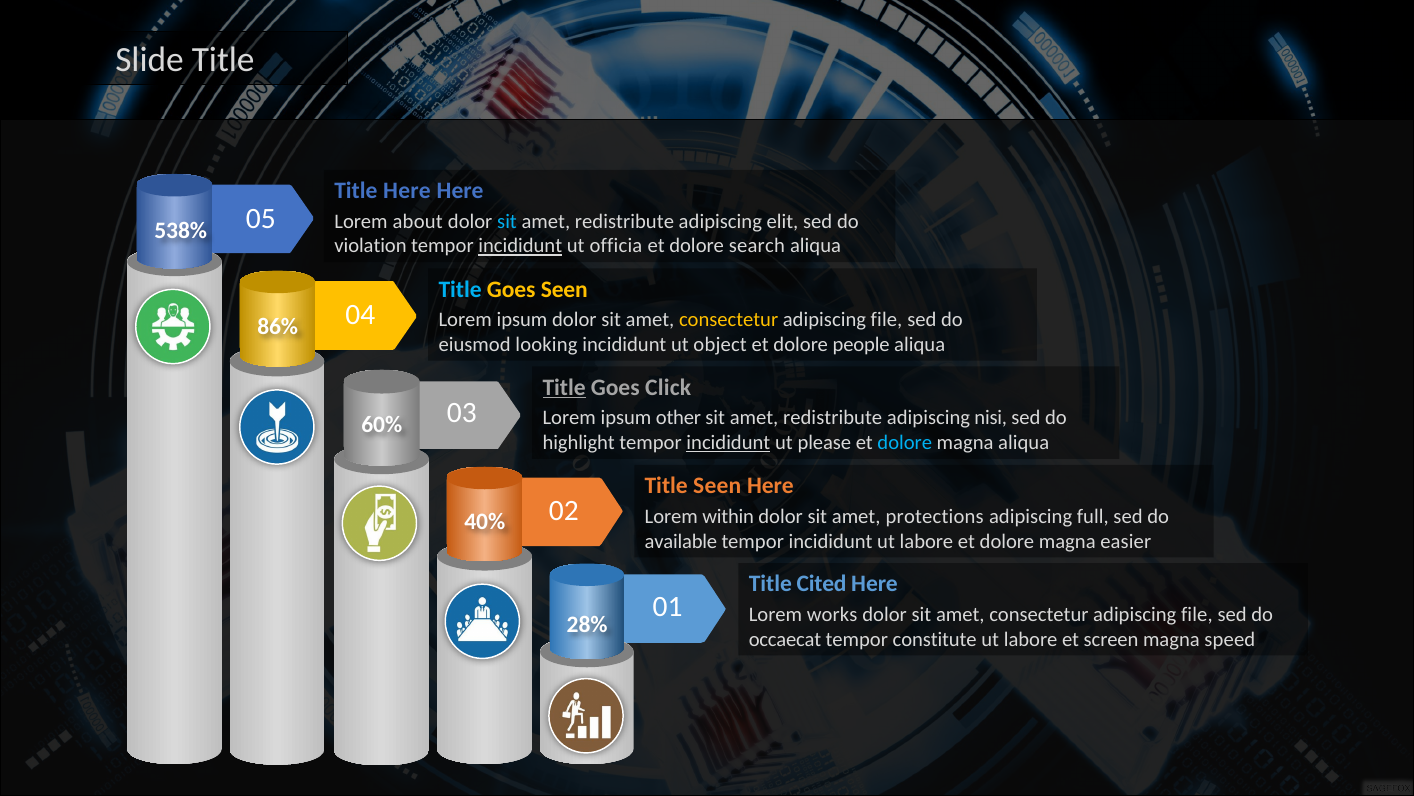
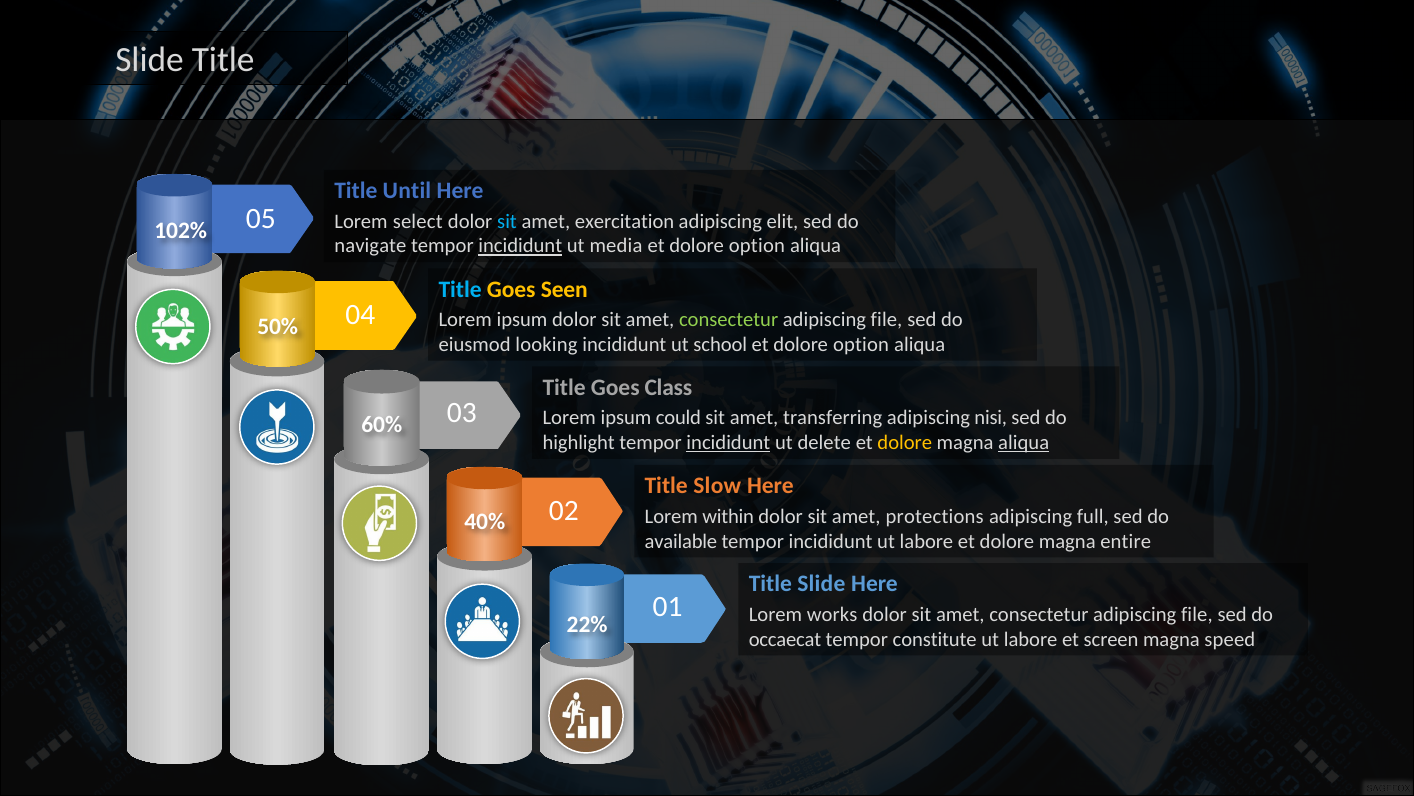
Title Here: Here -> Until
about: about -> select
redistribute at (624, 221): redistribute -> exercitation
538%: 538% -> 102%
violation: violation -> navigate
officia: officia -> media
search at (757, 246): search -> option
consectetur at (729, 319) colour: yellow -> light green
86%: 86% -> 50%
object: object -> school
people at (861, 344): people -> option
Title at (564, 387) underline: present -> none
Click: Click -> Class
other: other -> could
redistribute at (833, 418): redistribute -> transferring
please: please -> delete
dolore at (905, 442) colour: light blue -> yellow
aliqua at (1024, 442) underline: none -> present
Title Seen: Seen -> Slow
easier: easier -> entire
Title Cited: Cited -> Slide
28%: 28% -> 22%
